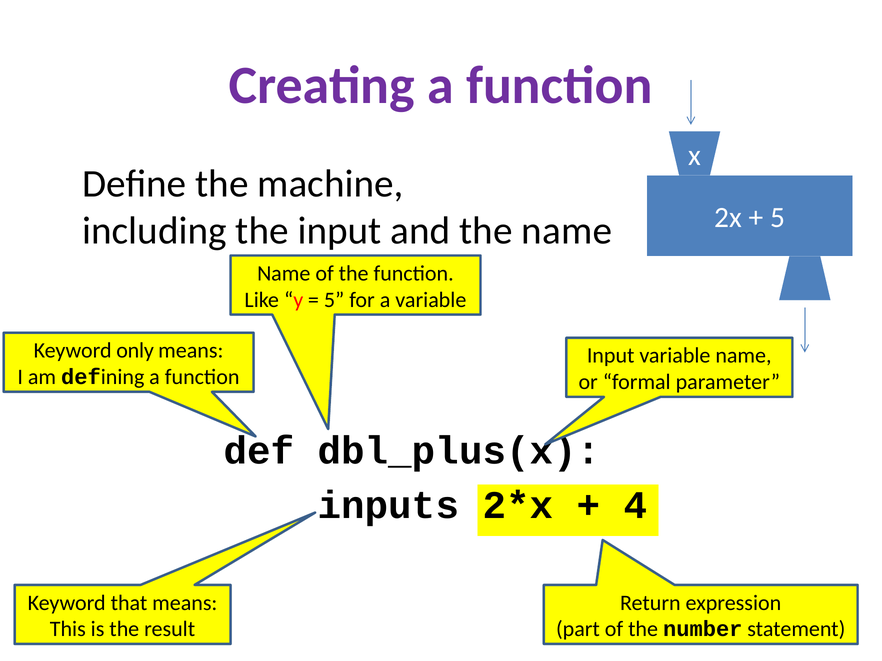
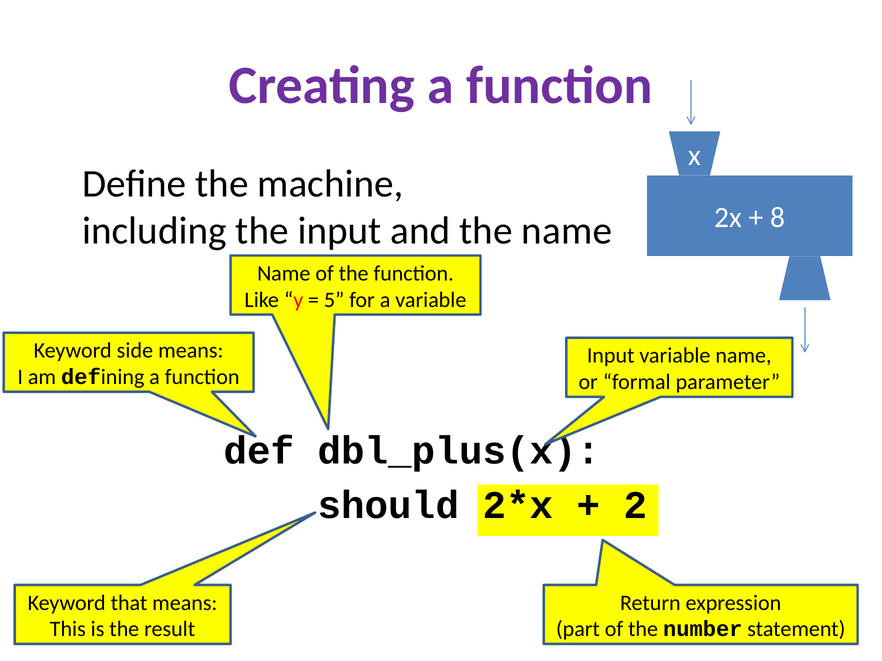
5 at (777, 218): 5 -> 8
only: only -> side
inputs: inputs -> should
4: 4 -> 2
